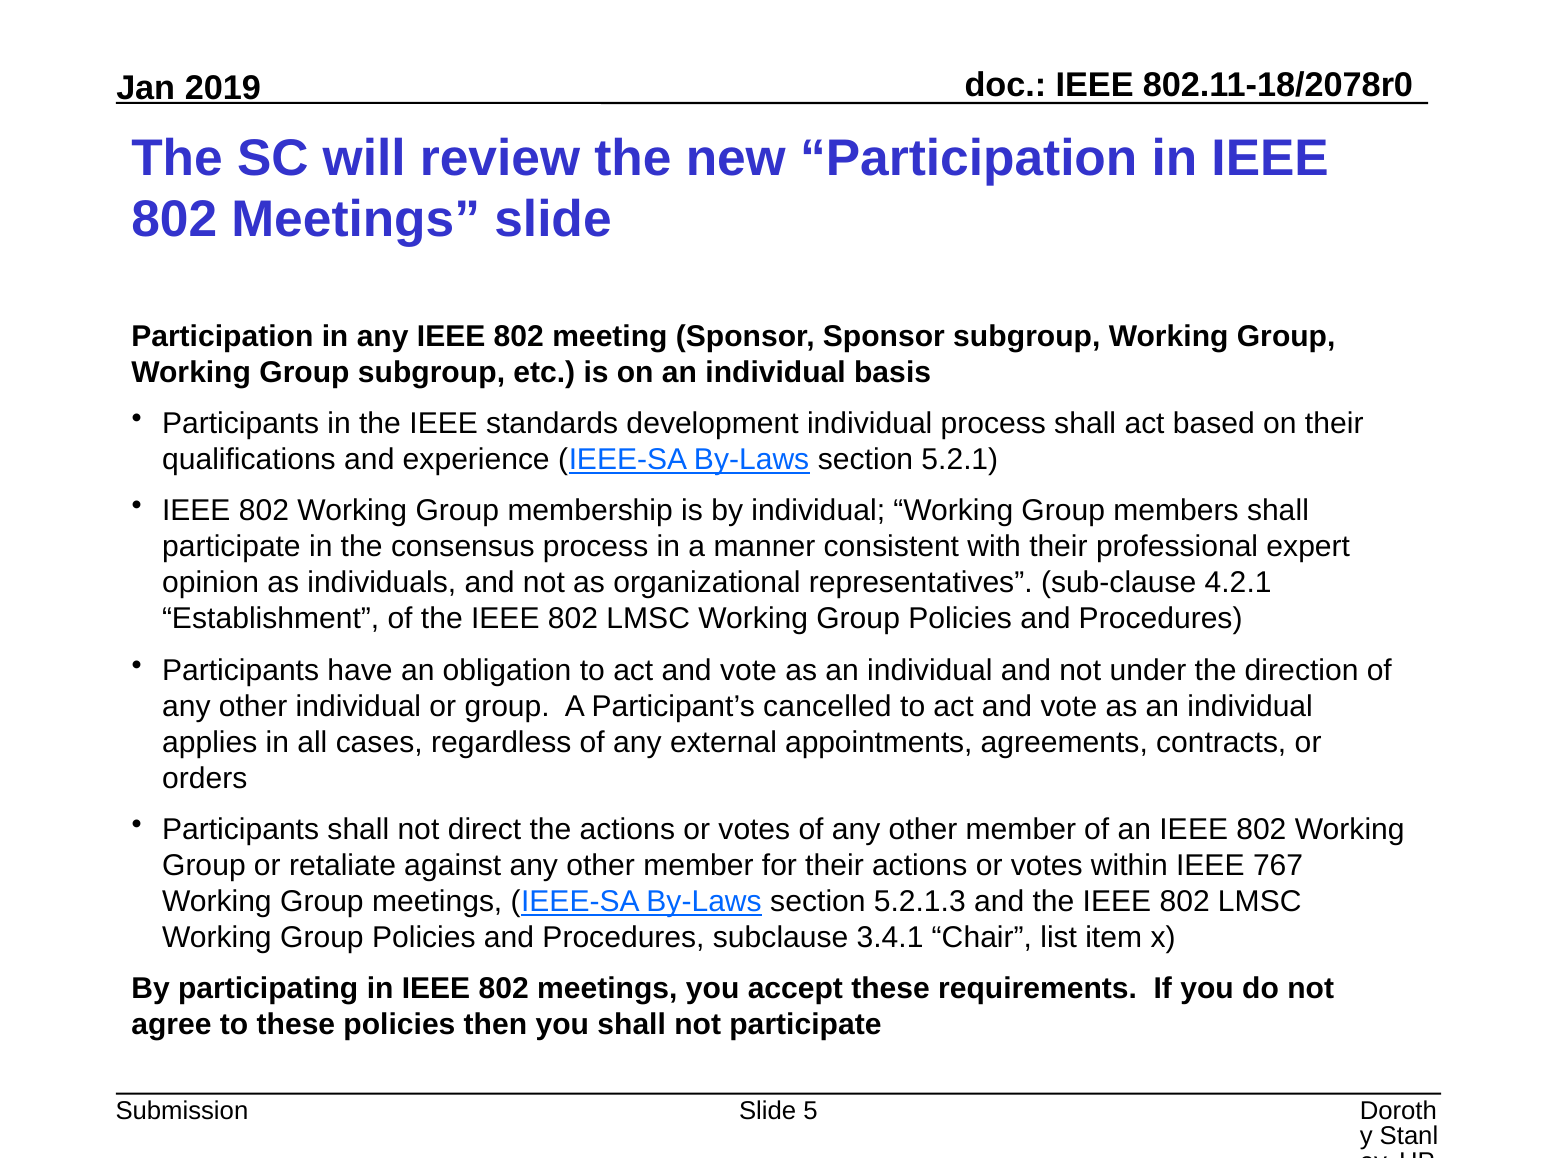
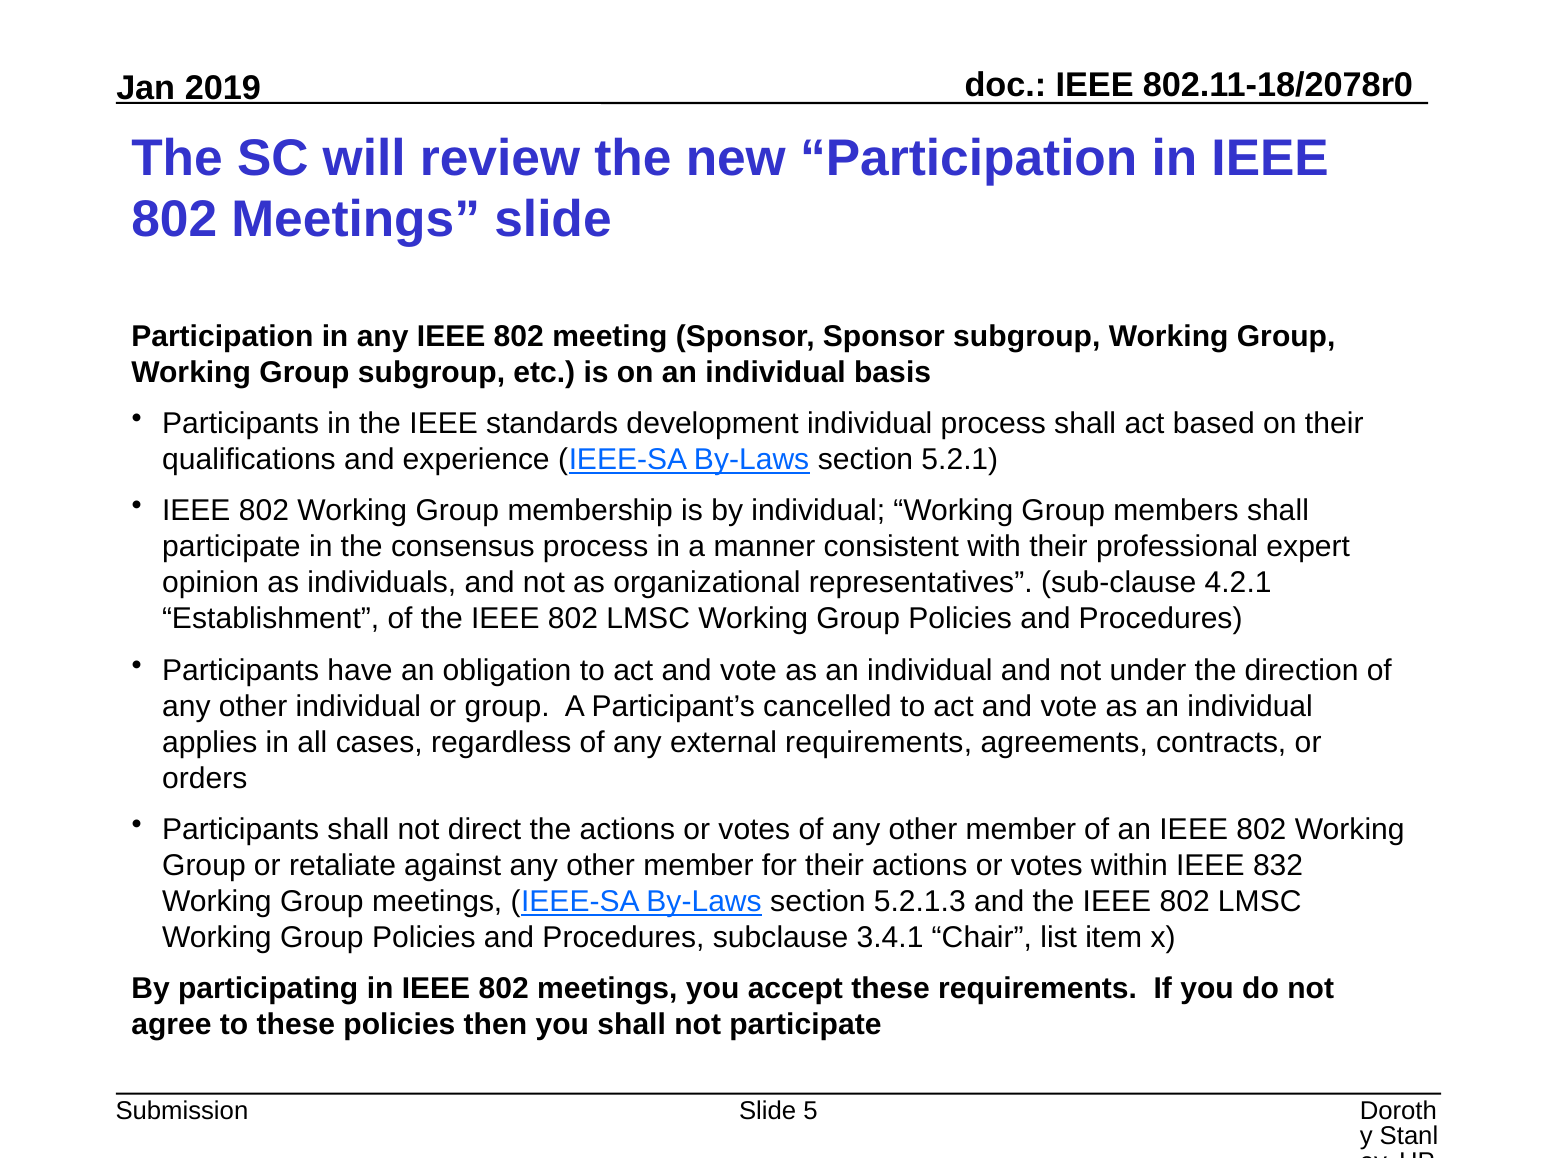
external appointments: appointments -> requirements
767: 767 -> 832
